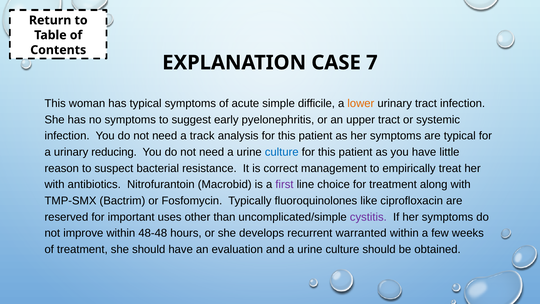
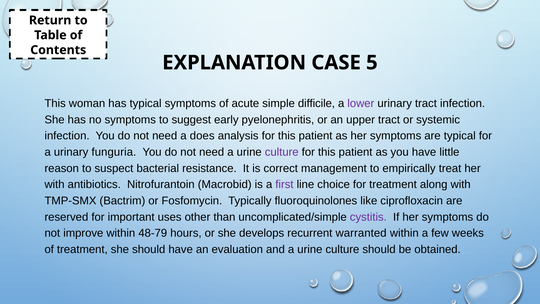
7: 7 -> 5
lower colour: orange -> purple
track: track -> does
reducing: reducing -> funguria
culture at (282, 152) colour: blue -> purple
48-48: 48-48 -> 48-79
